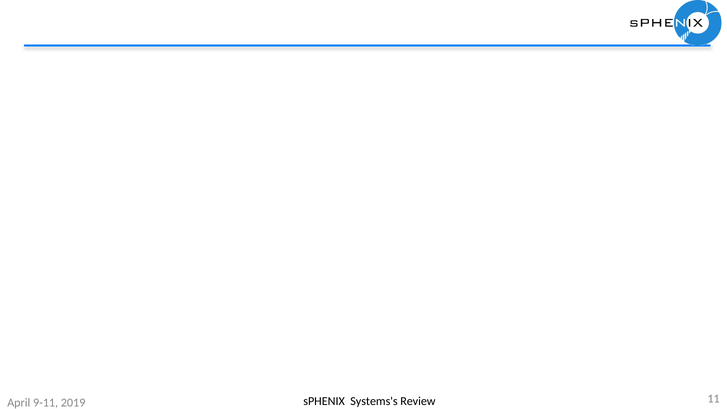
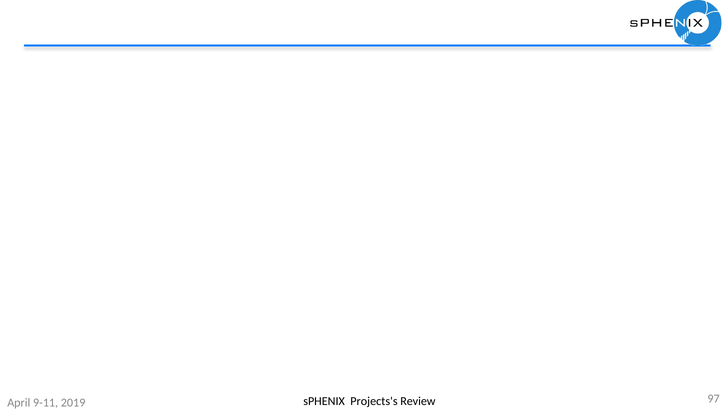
Systems's: Systems's -> Projects's
11: 11 -> 97
